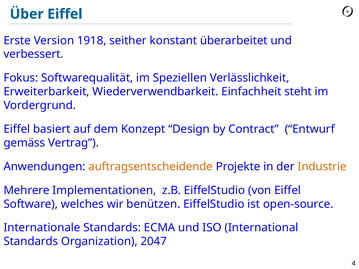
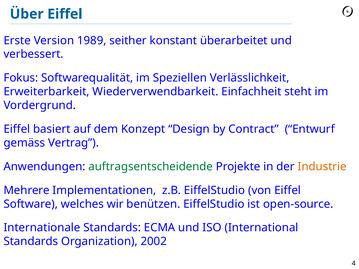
1918: 1918 -> 1989
auftragsentscheidende colour: orange -> green
2047: 2047 -> 2002
